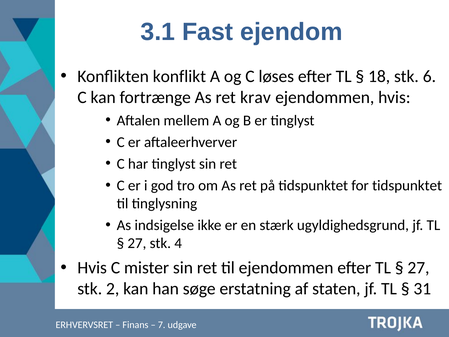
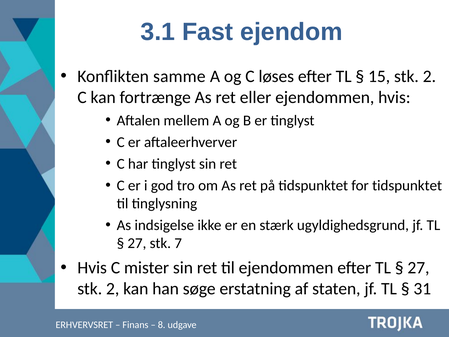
konflikt: konflikt -> samme
18: 18 -> 15
6 at (429, 76): 6 -> 2
krav: krav -> eller
stk 4: 4 -> 7
7: 7 -> 8
